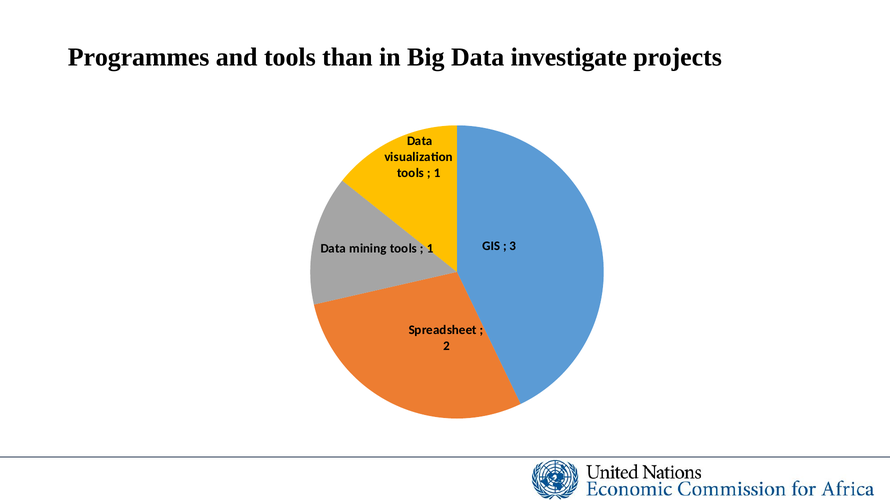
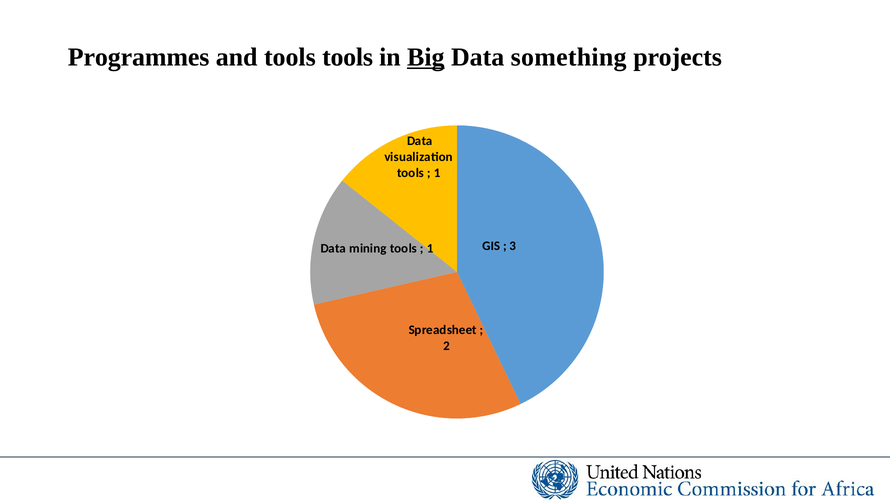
tools than: than -> tools
Big underline: none -> present
investigate: investigate -> something
